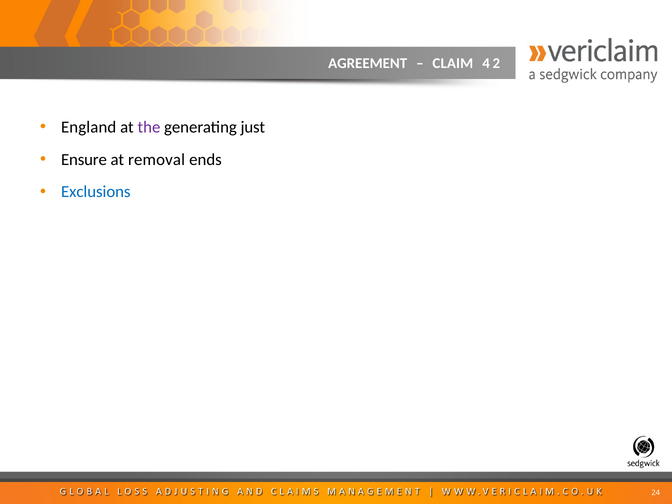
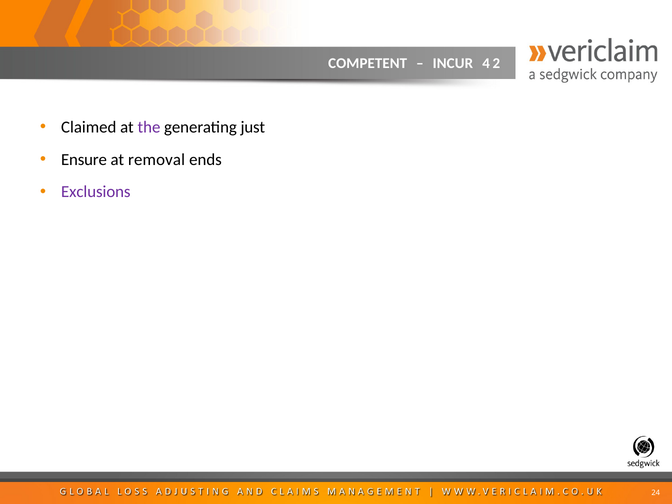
AGREEMENT: AGREEMENT -> COMPETENT
CLAIM: CLAIM -> INCUR
England: England -> Claimed
Exclusions colour: blue -> purple
